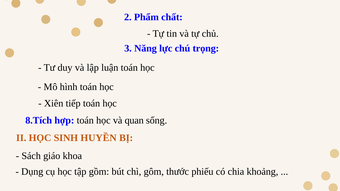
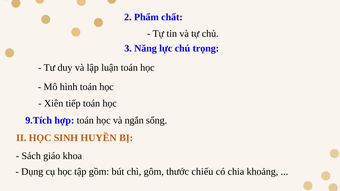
8.Tích: 8.Tích -> 9.Tích
quan: quan -> ngắn
phiếu: phiếu -> chiếu
